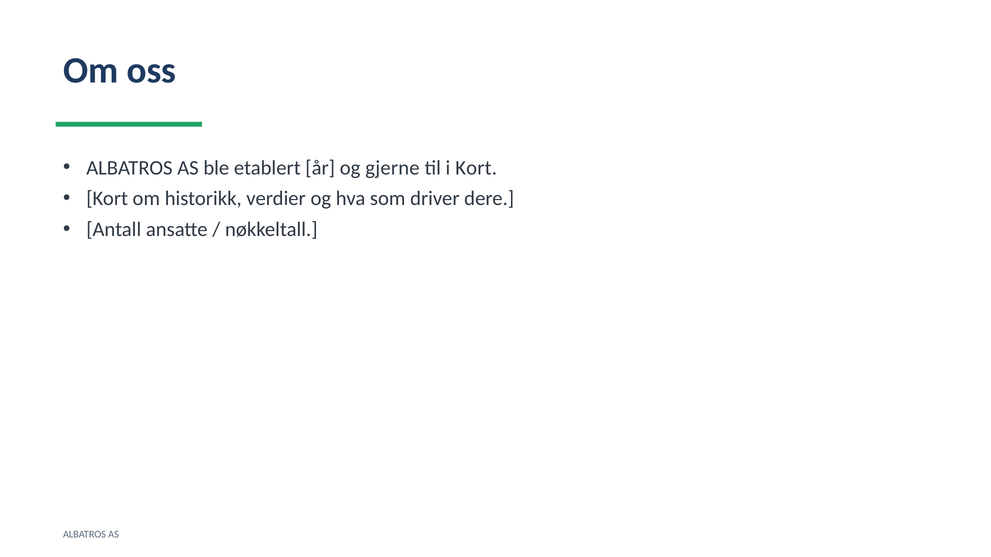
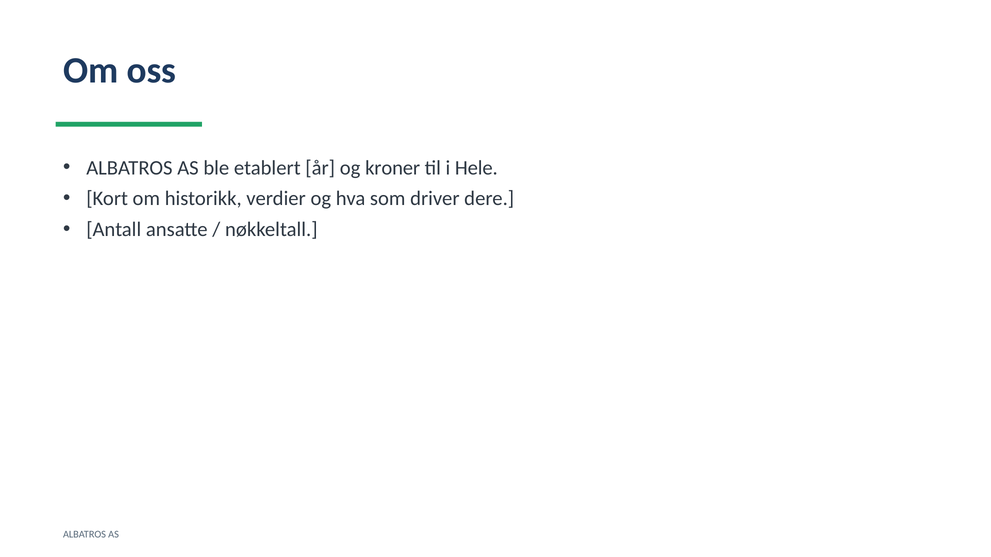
gjerne: gjerne -> kroner
i Kort: Kort -> Hele
